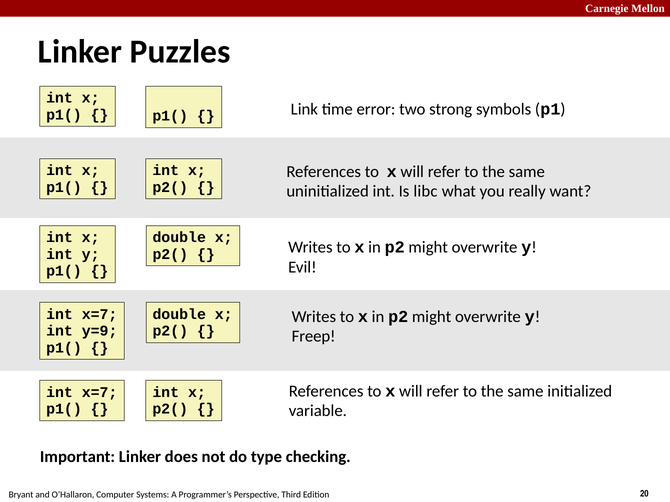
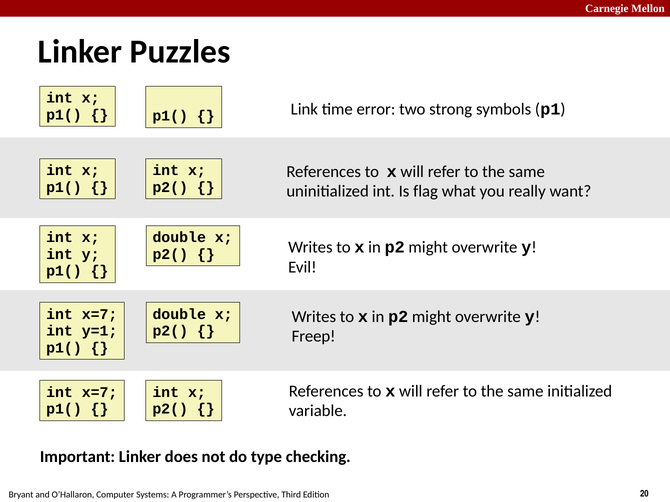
libc: libc -> flag
y=9: y=9 -> y=1
